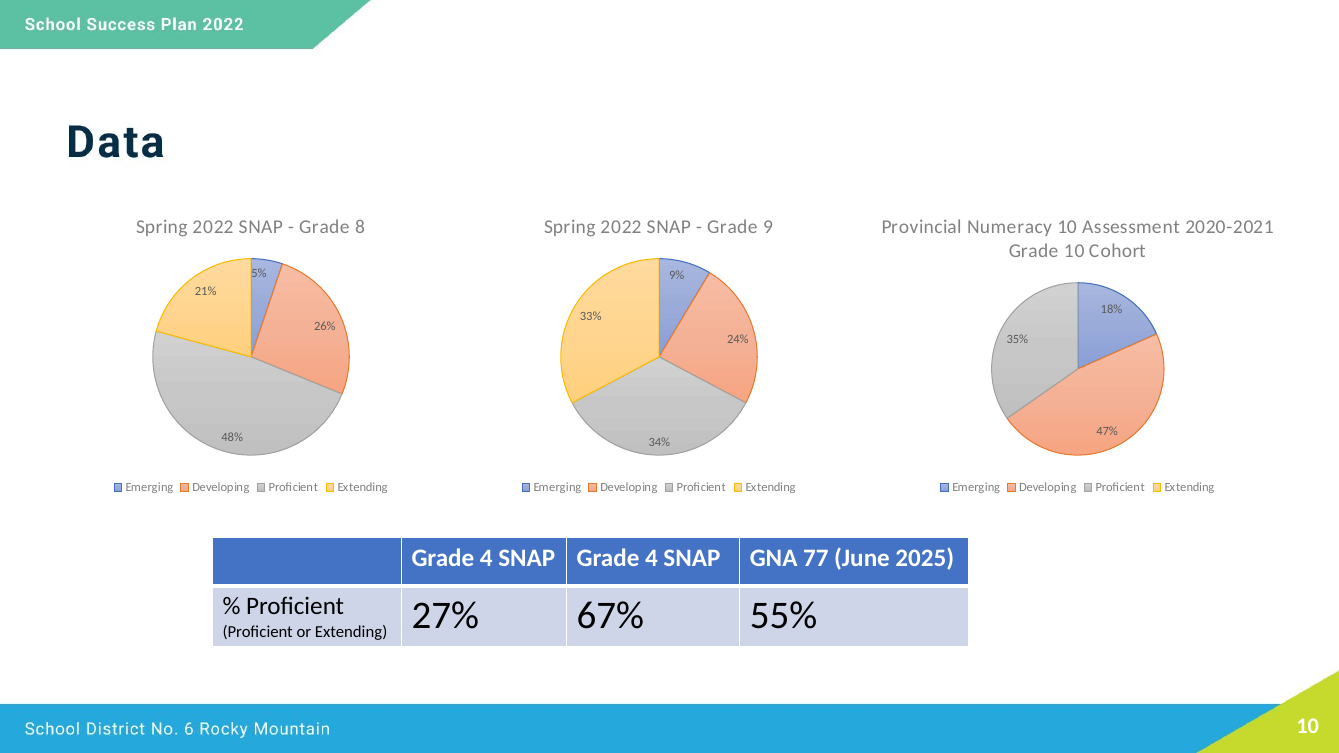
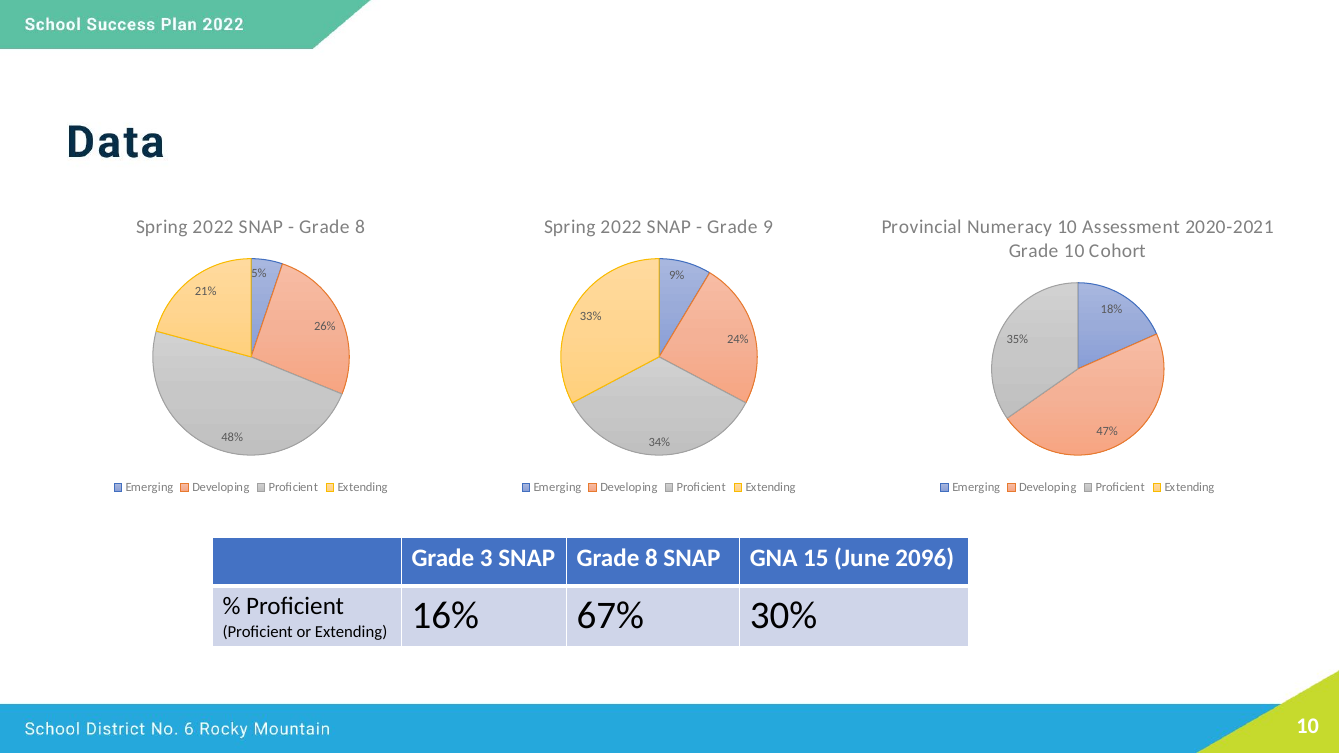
4 at (486, 558): 4 -> 3
SNAP Grade 4: 4 -> 8
77: 77 -> 15
2025: 2025 -> 2096
27%: 27% -> 16%
55%: 55% -> 30%
